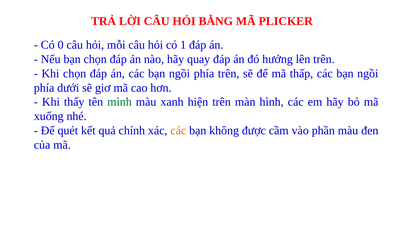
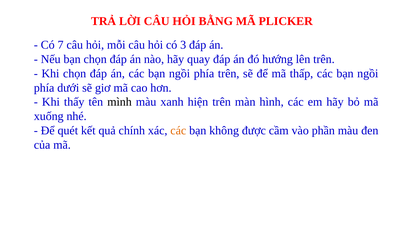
0: 0 -> 7
1: 1 -> 3
mình colour: green -> black
